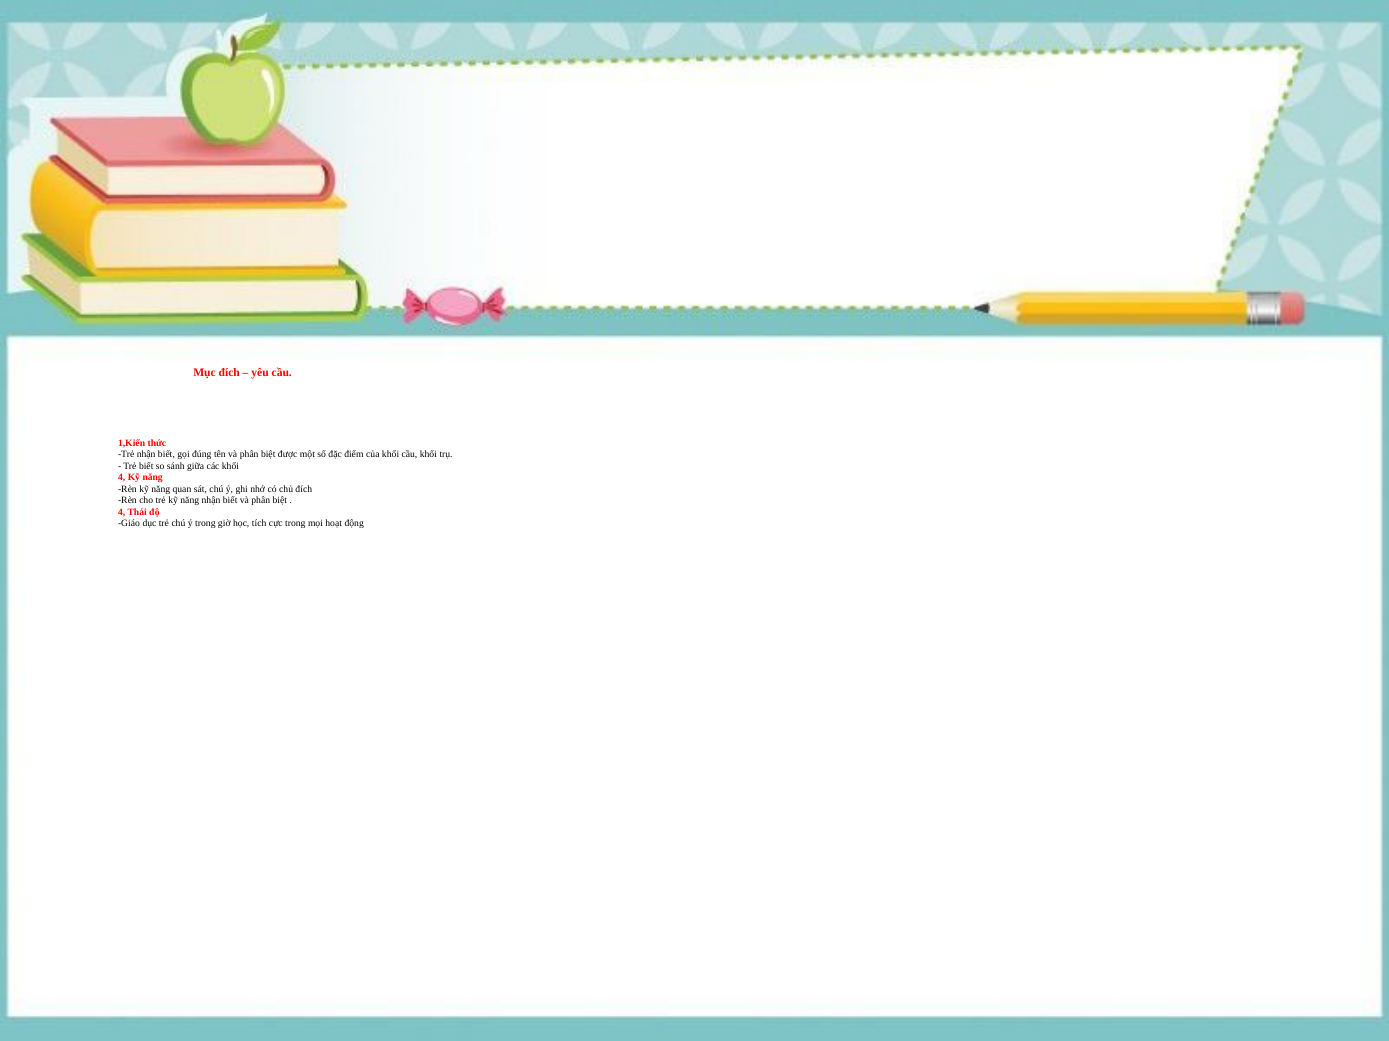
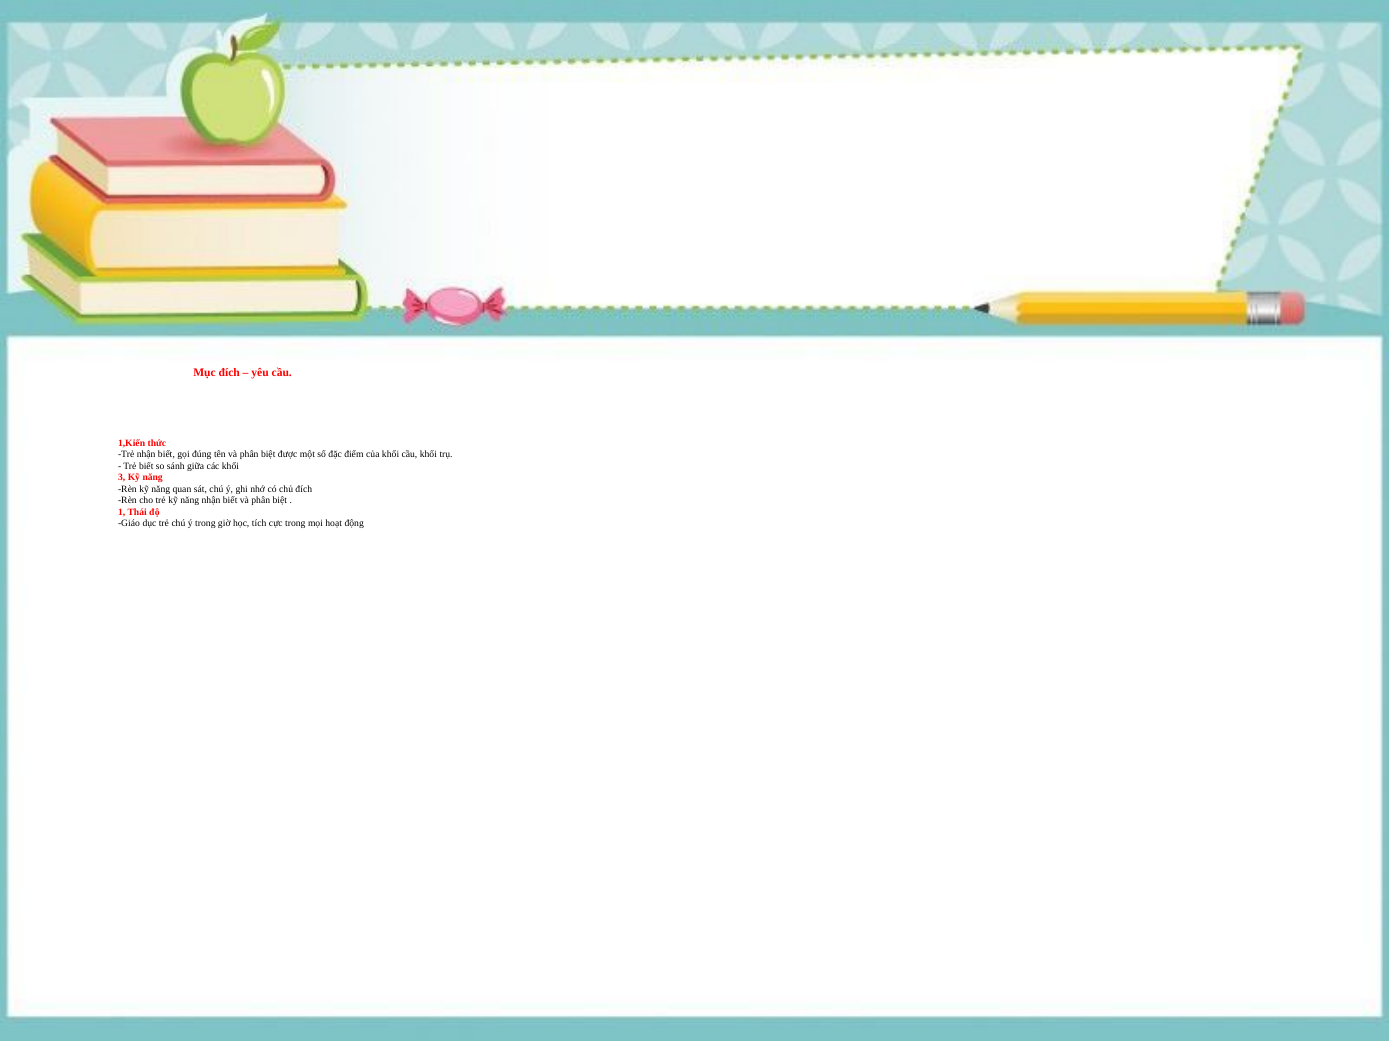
4 at (122, 478): 4 -> 3
4 at (122, 512): 4 -> 1
